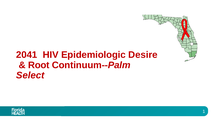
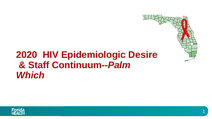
2041: 2041 -> 2020
Root: Root -> Staff
Select: Select -> Which
